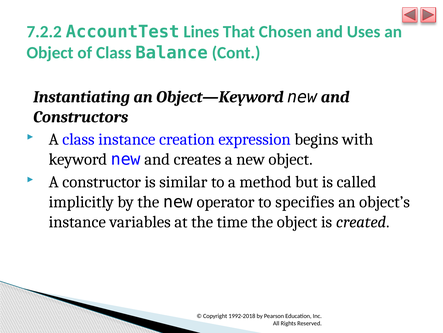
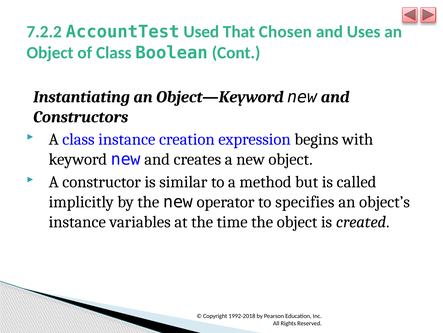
Lines: Lines -> Used
Balance: Balance -> Boolean
